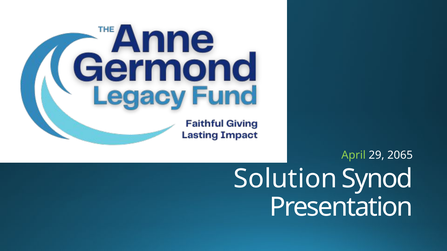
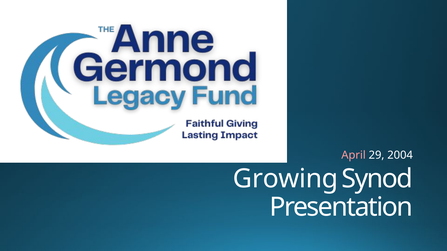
April colour: light green -> pink
2065: 2065 -> 2004
Solution: Solution -> Growing
